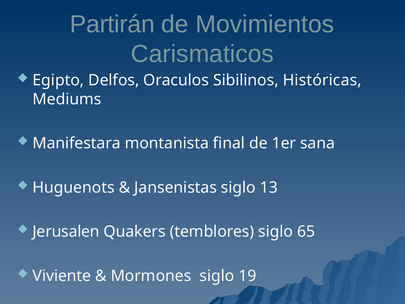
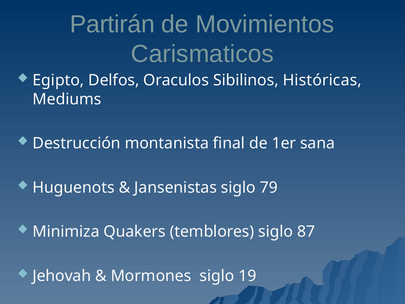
Manifestara: Manifestara -> Destrucción
13: 13 -> 79
Jerusalen: Jerusalen -> Minimiza
65: 65 -> 87
Viviente: Viviente -> Jehovah
